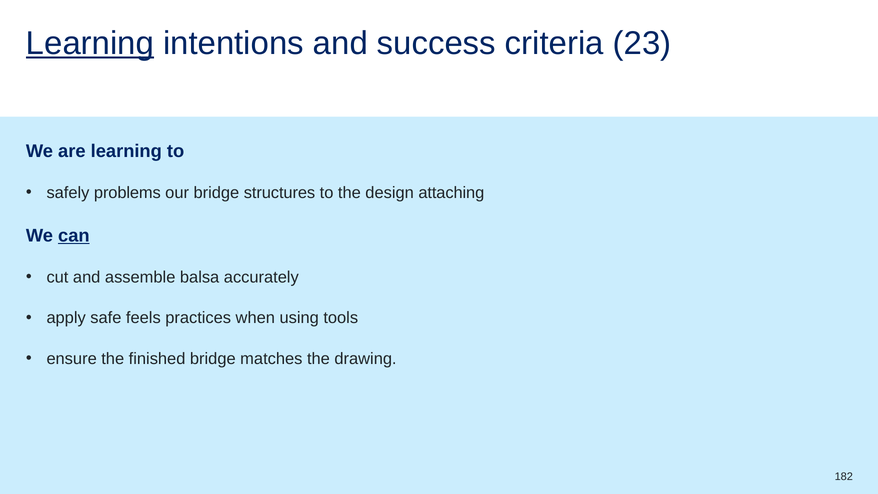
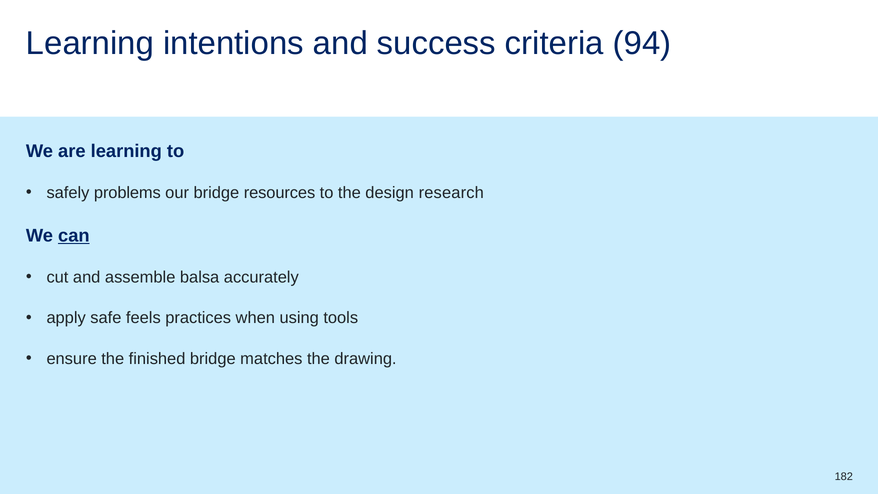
Learning at (90, 43) underline: present -> none
23: 23 -> 94
structures: structures -> resources
attaching: attaching -> research
